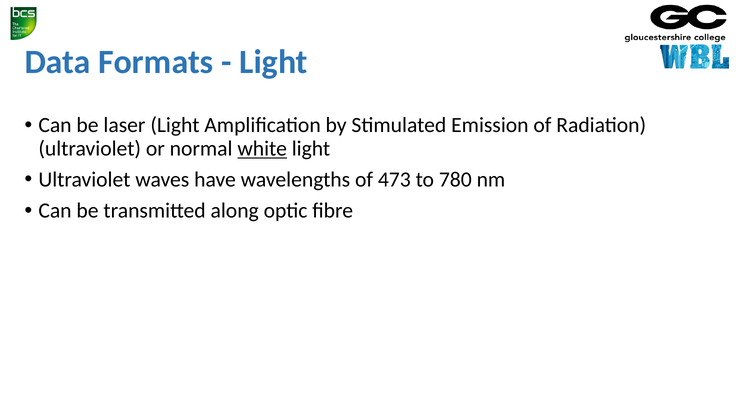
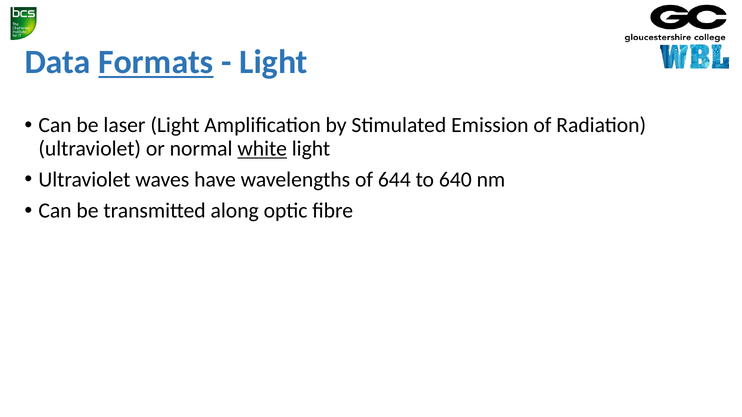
Formats underline: none -> present
473: 473 -> 644
780: 780 -> 640
